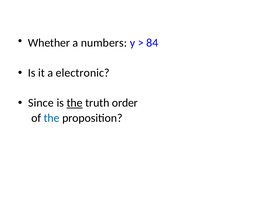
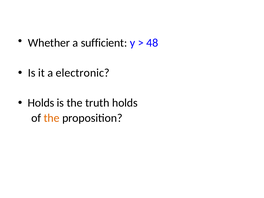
numbers: numbers -> sufficient
84: 84 -> 48
Since at (41, 103): Since -> Holds
the at (75, 103) underline: present -> none
truth order: order -> holds
the at (52, 118) colour: blue -> orange
